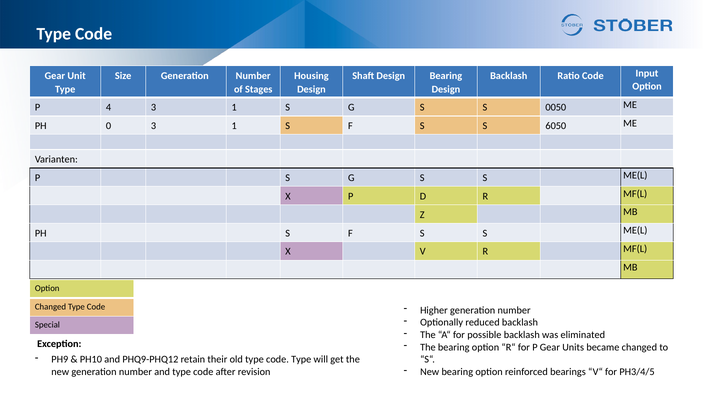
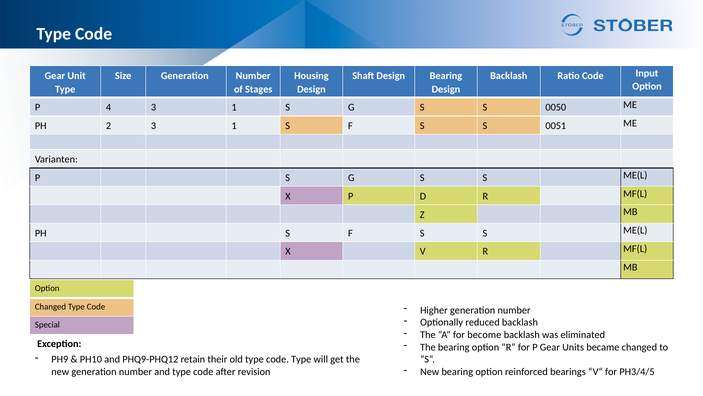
0: 0 -> 2
6050: 6050 -> 0051
possible: possible -> become
